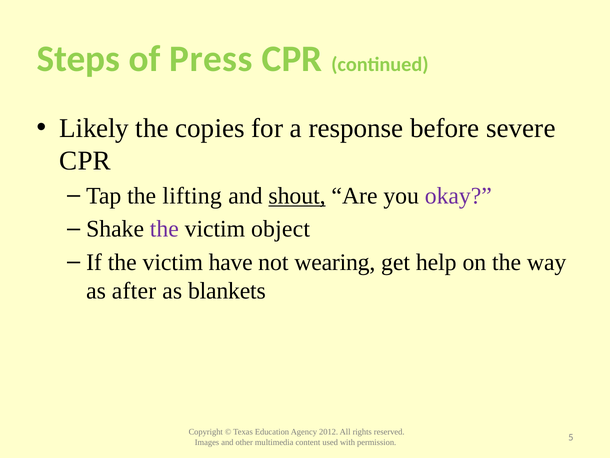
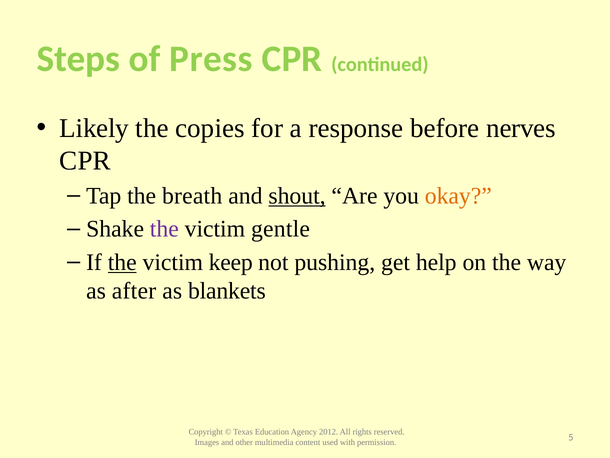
severe: severe -> nerves
lifting: lifting -> breath
okay colour: purple -> orange
object: object -> gentle
the at (122, 262) underline: none -> present
have: have -> keep
wearing: wearing -> pushing
